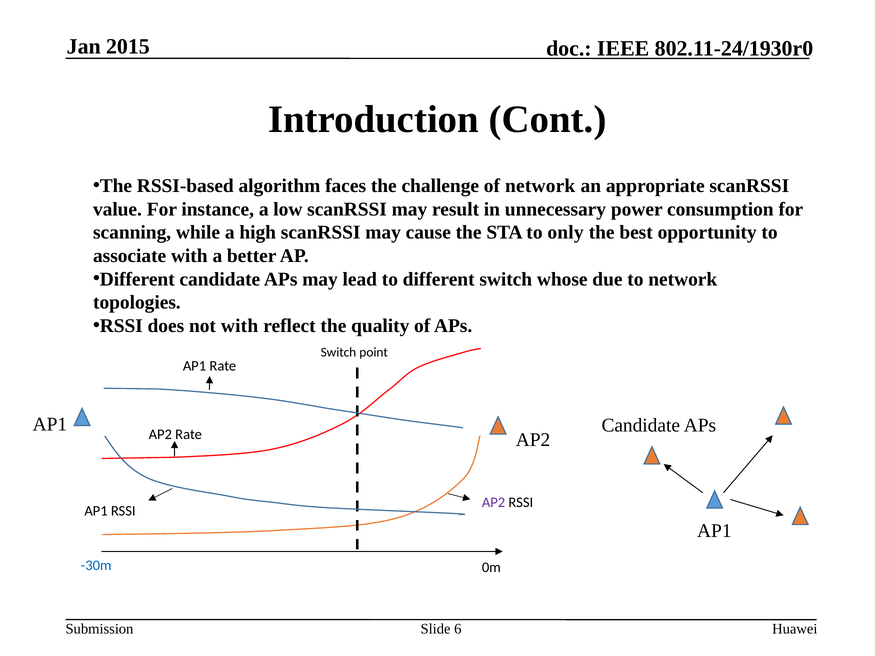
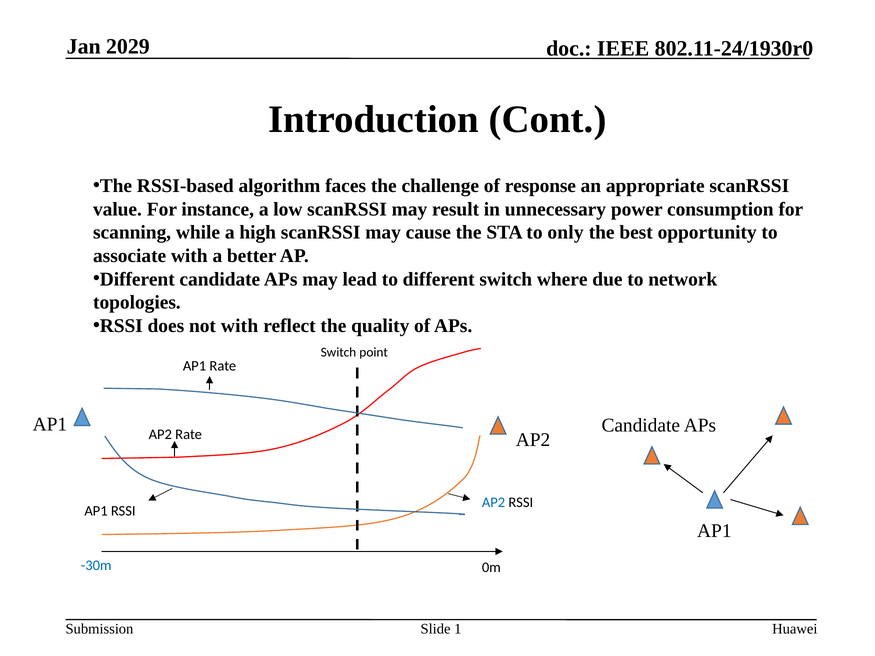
2015: 2015 -> 2029
of network: network -> response
whose: whose -> where
AP2 at (494, 503) colour: purple -> blue
6: 6 -> 1
